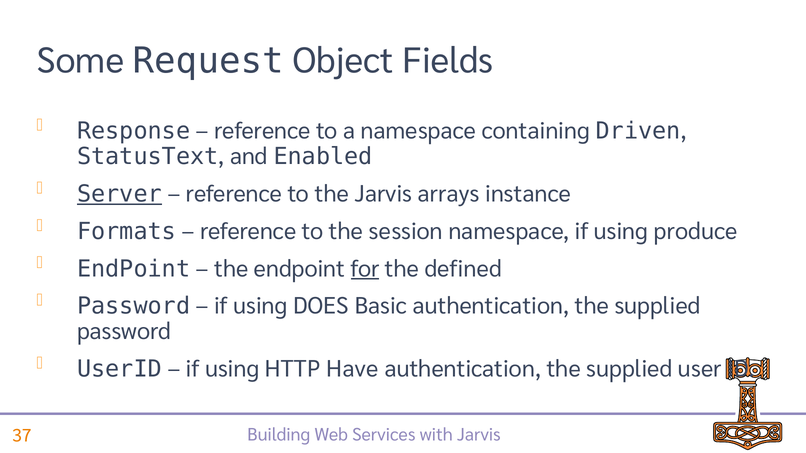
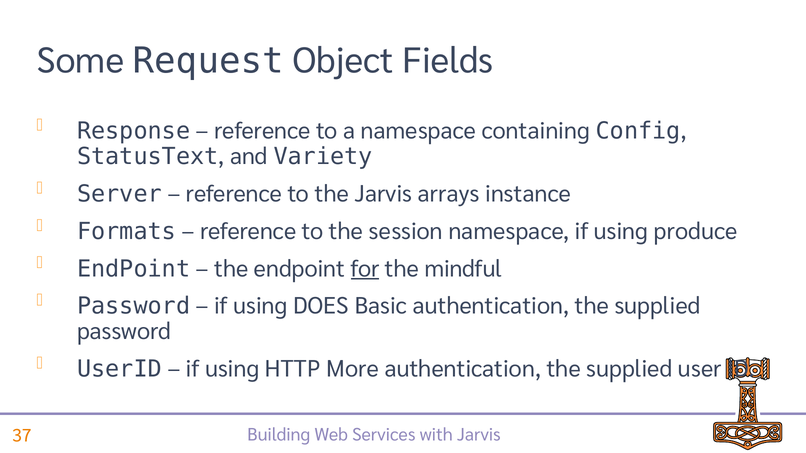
Driven: Driven -> Config
Enabled: Enabled -> Variety
Server underline: present -> none
defined: defined -> mindful
Have: Have -> More
